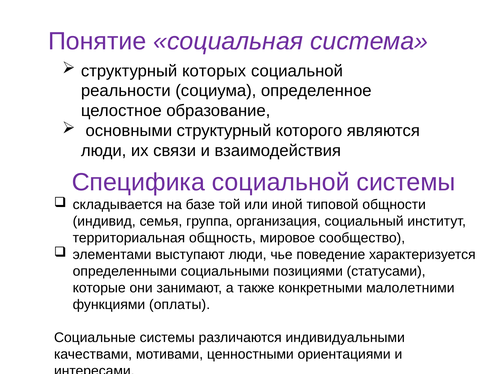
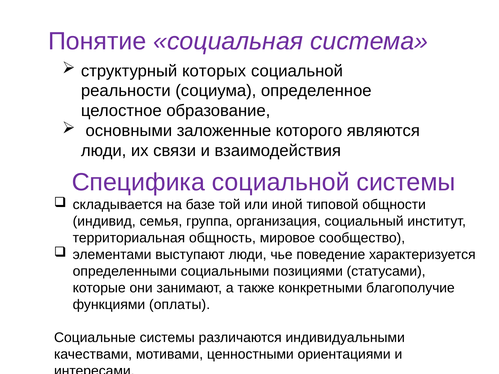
основными структурный: структурный -> заложенные
малолетними: малолетними -> благополучие
